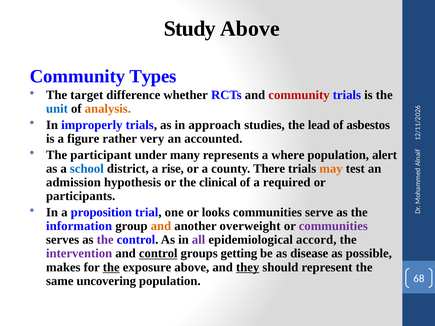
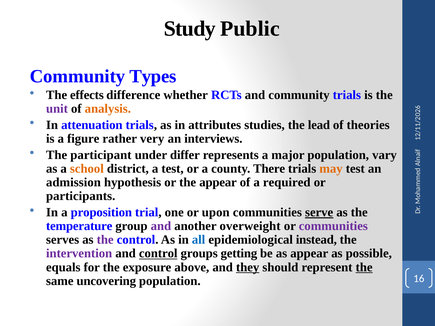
Study Above: Above -> Public
target: target -> effects
community at (299, 95) colour: red -> black
unit colour: blue -> purple
improperly: improperly -> attenuation
approach: approach -> attributes
asbestos: asbestos -> theories
accounted: accounted -> interviews
many: many -> differ
where: where -> major
alert: alert -> vary
school colour: blue -> orange
a rise: rise -> test
the clinical: clinical -> appear
looks: looks -> upon
serve underline: none -> present
information: information -> temperature
and at (161, 226) colour: orange -> purple
all colour: purple -> blue
accord: accord -> instead
as disease: disease -> appear
makes: makes -> equals
the at (111, 267) underline: present -> none
the at (364, 267) underline: none -> present
68: 68 -> 16
